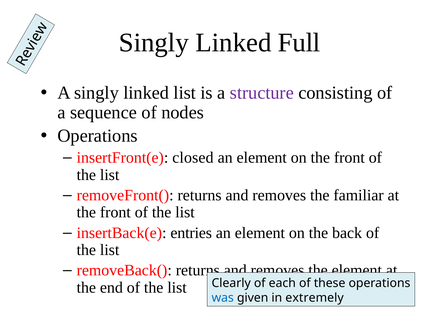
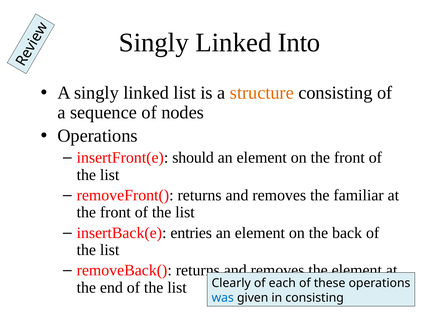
Full: Full -> Into
structure colour: purple -> orange
closed: closed -> should
in extremely: extremely -> consisting
